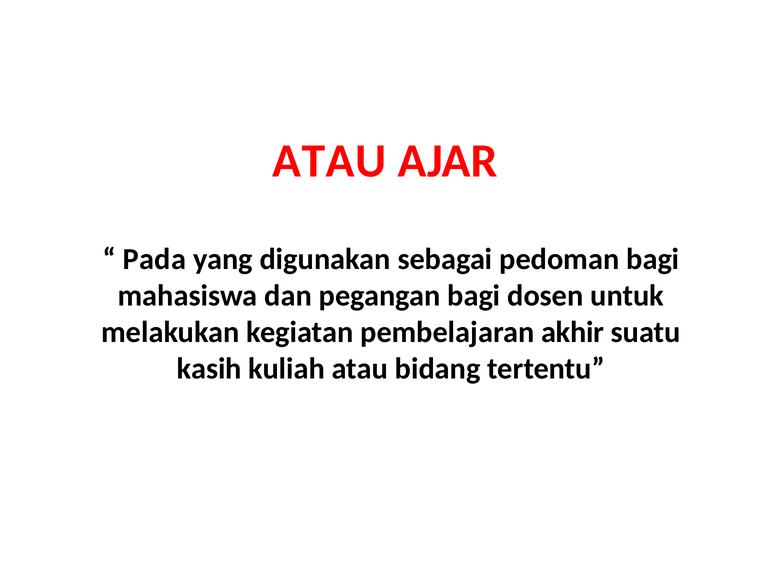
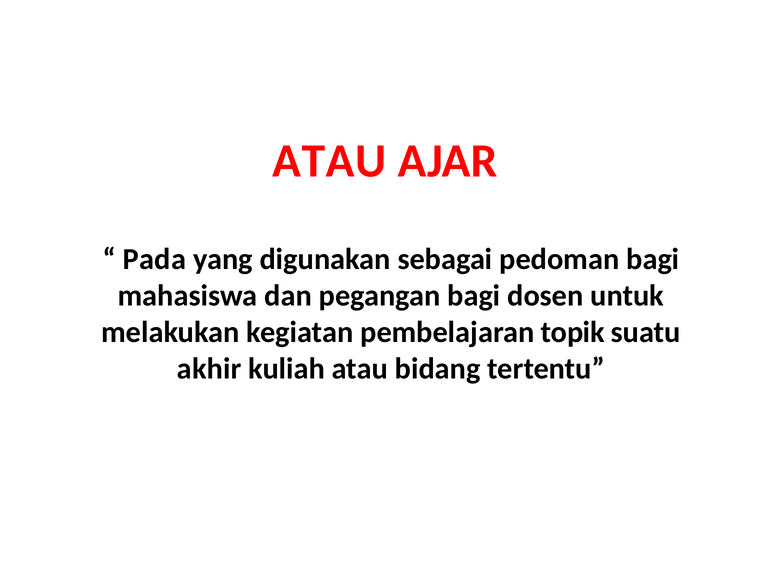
akhir: akhir -> topik
kasih: kasih -> akhir
